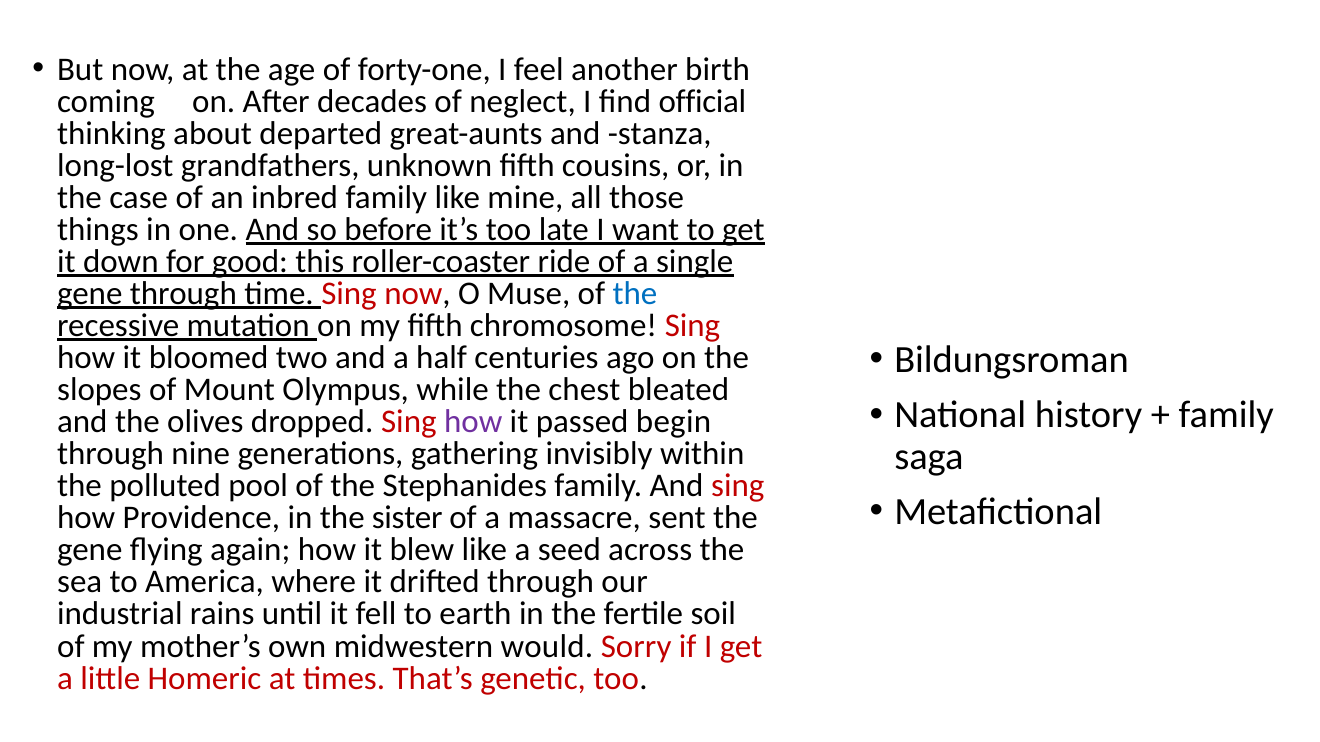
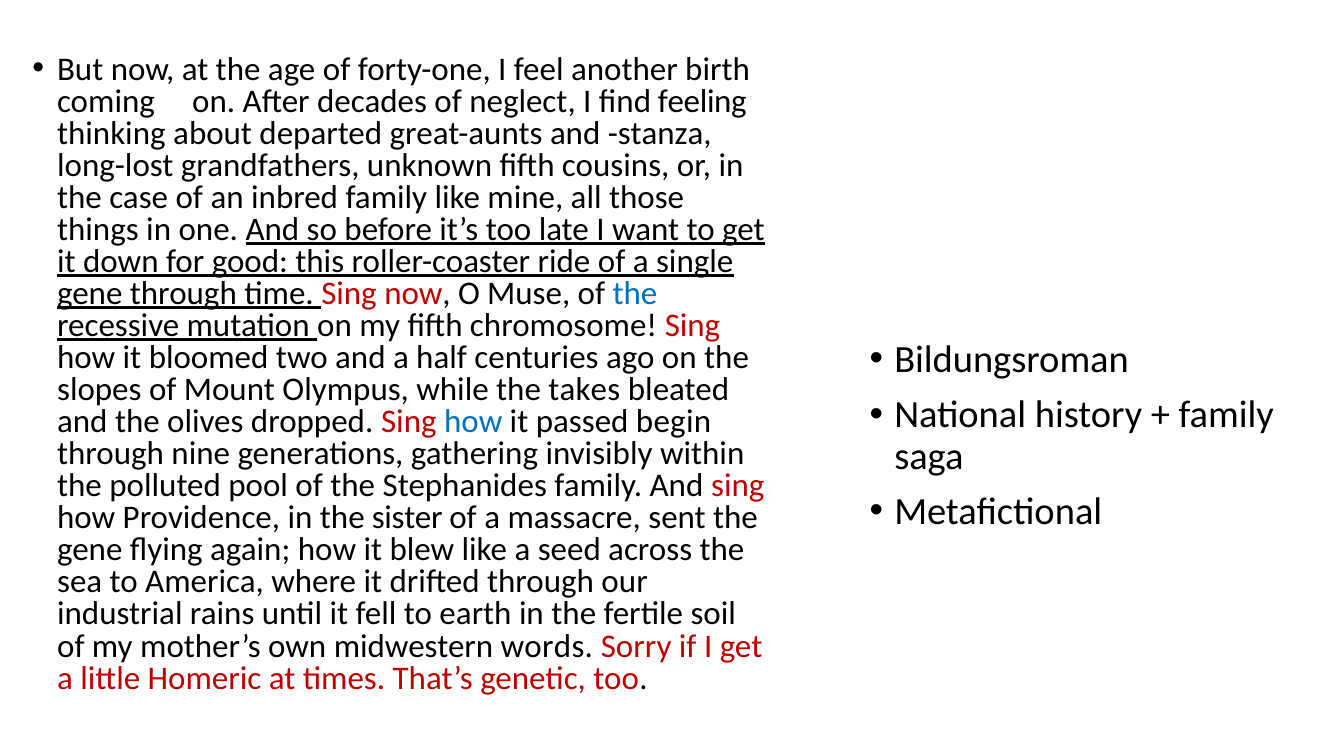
official: official -> feeling
chest: chest -> takes
how at (473, 422) colour: purple -> blue
would: would -> words
